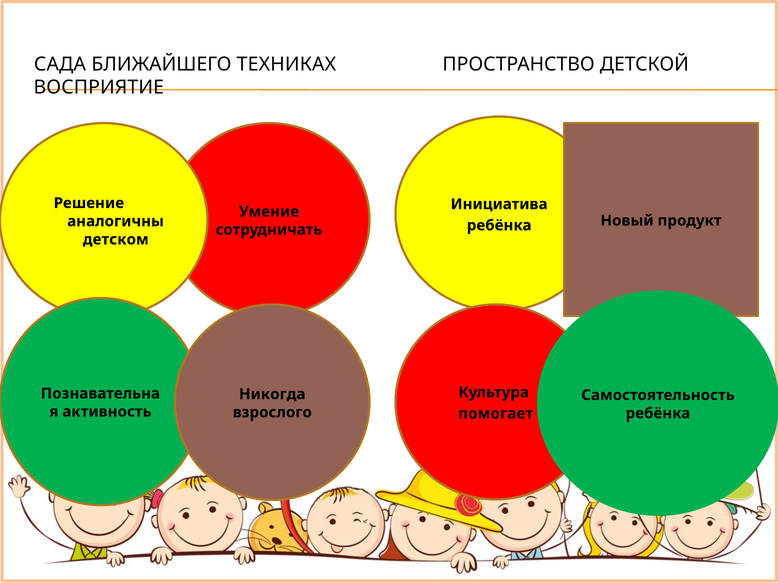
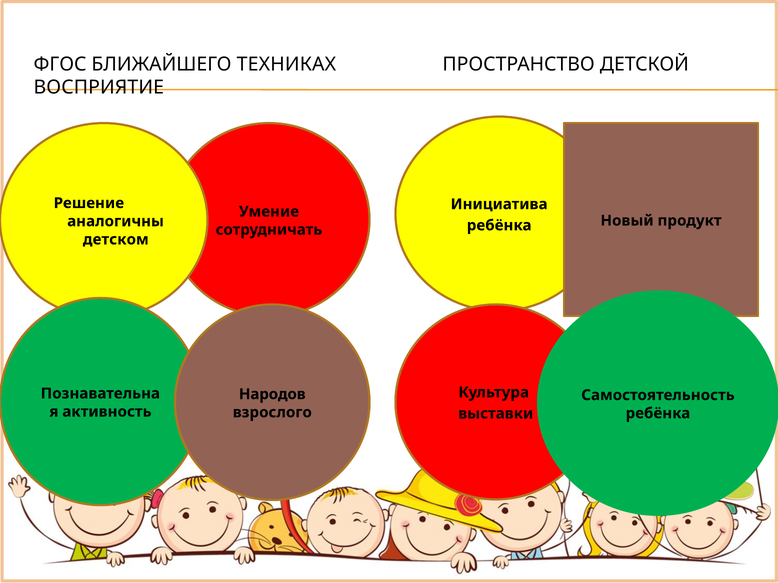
САДА: САДА -> ФГОС
Никогда: Никогда -> Народов
помогает: помогает -> выставки
